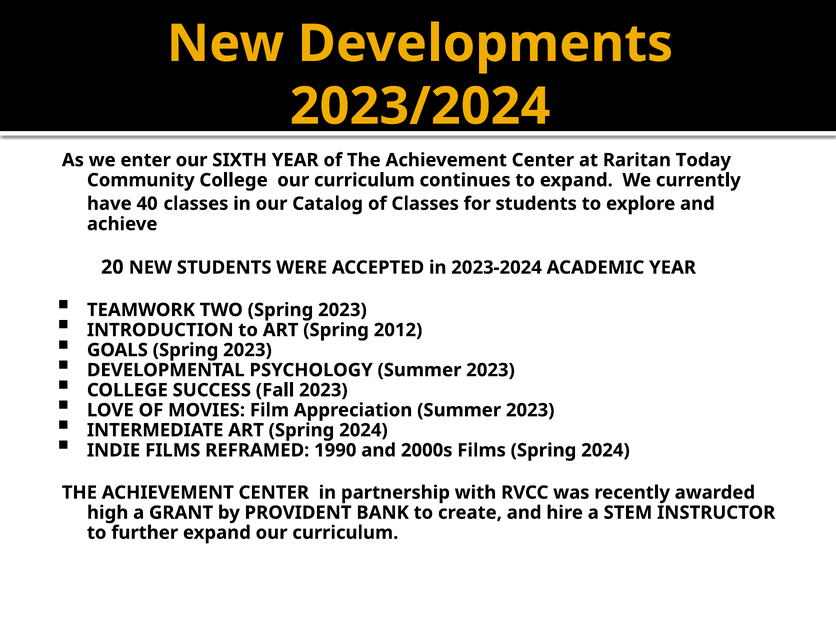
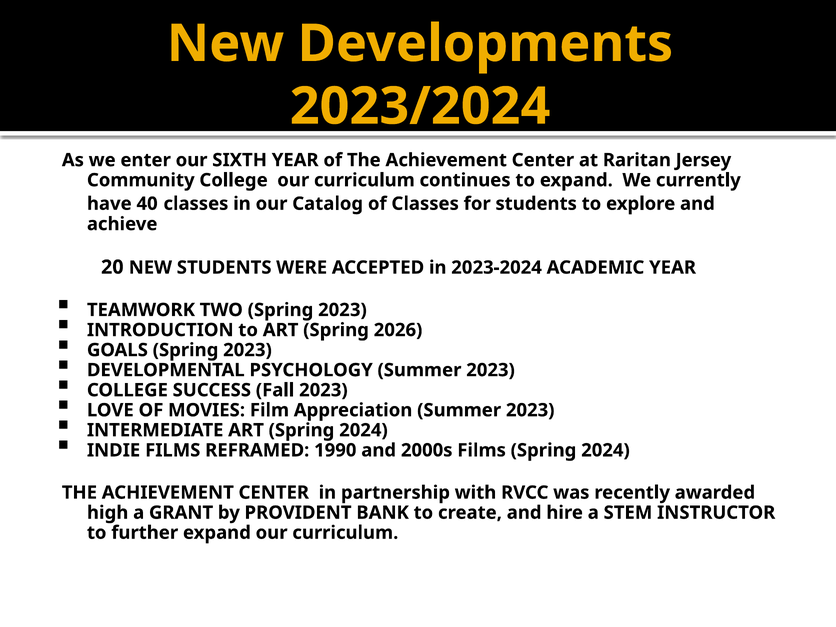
Today: Today -> Jersey
2012: 2012 -> 2026
